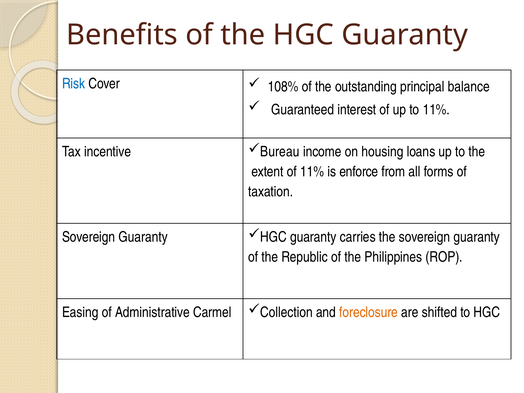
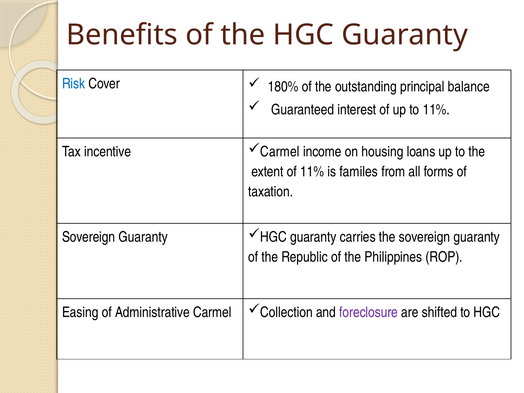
108%: 108% -> 180%
Bureau at (280, 152): Bureau -> Carmel
enforce: enforce -> familes
foreclosure colour: orange -> purple
